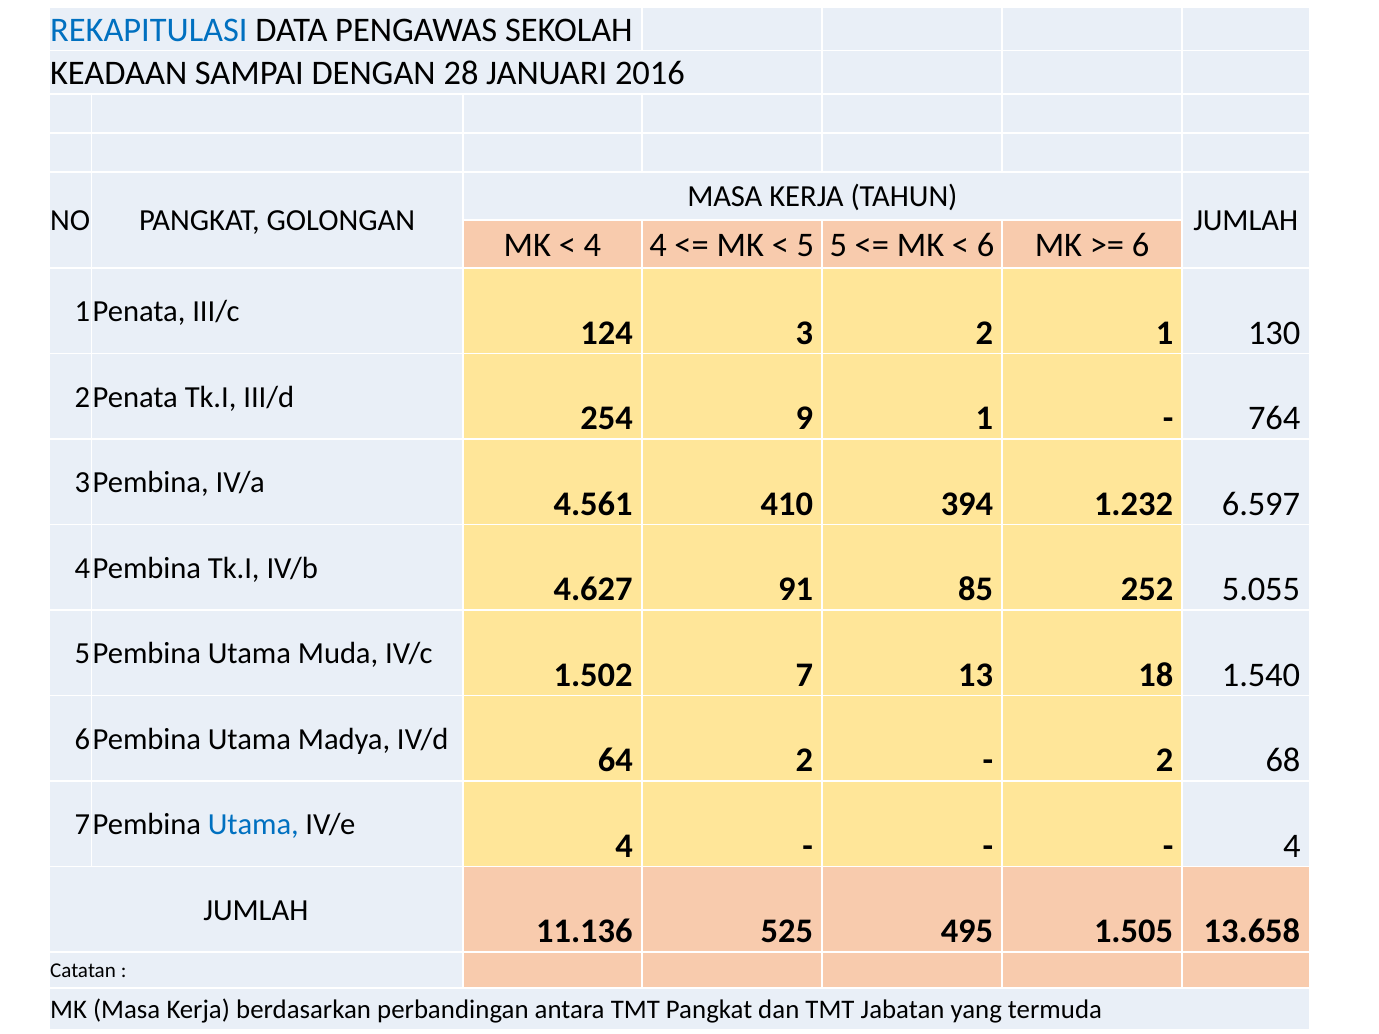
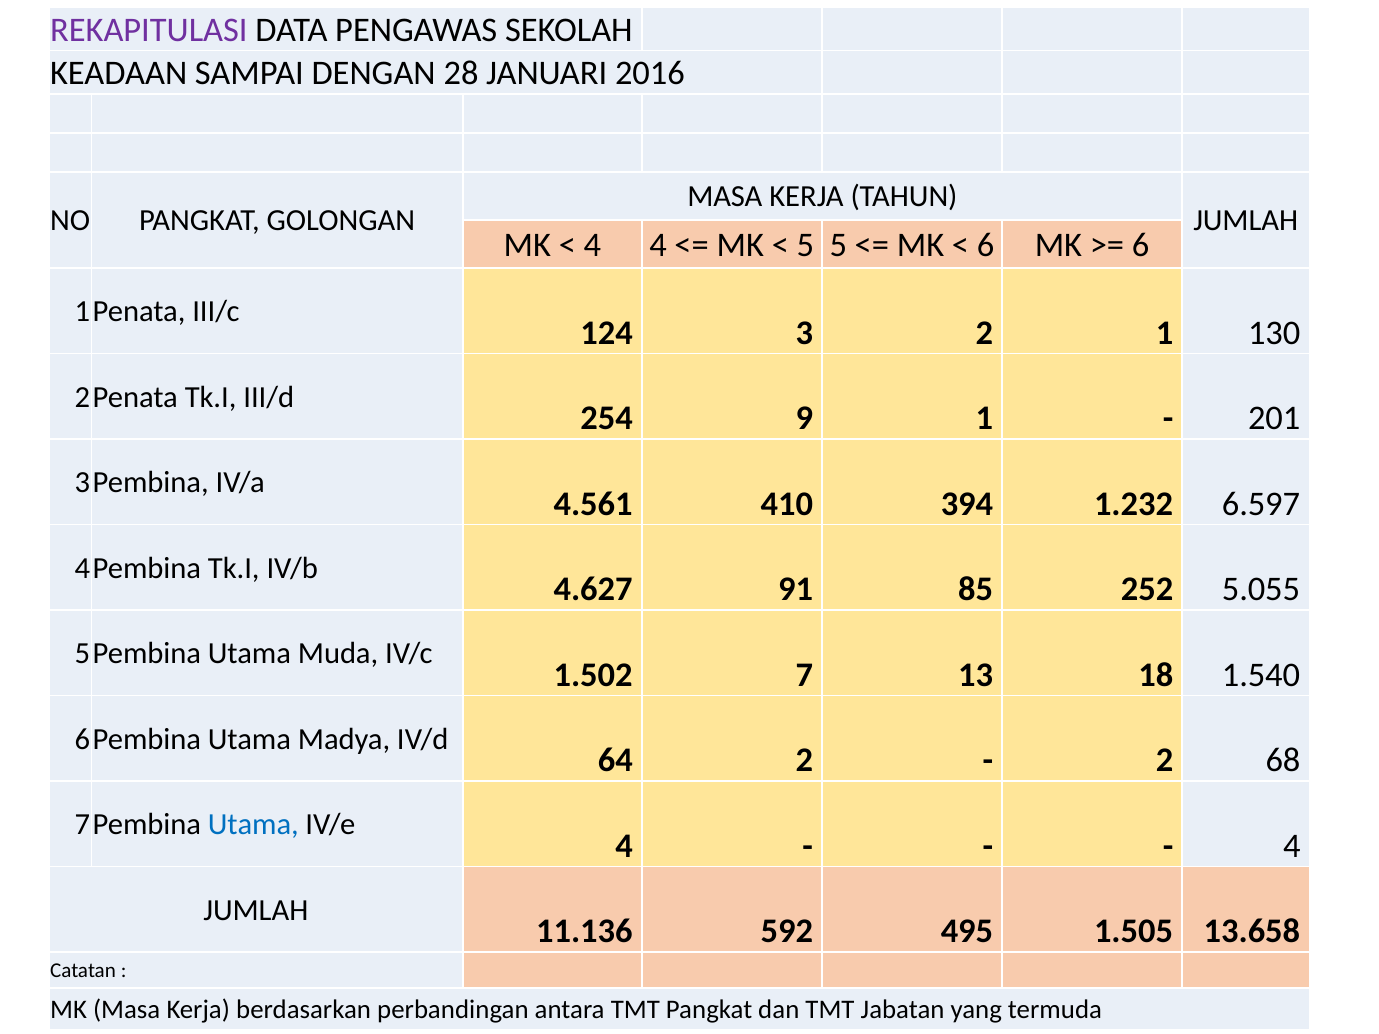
REKAPITULASI colour: blue -> purple
764: 764 -> 201
525: 525 -> 592
